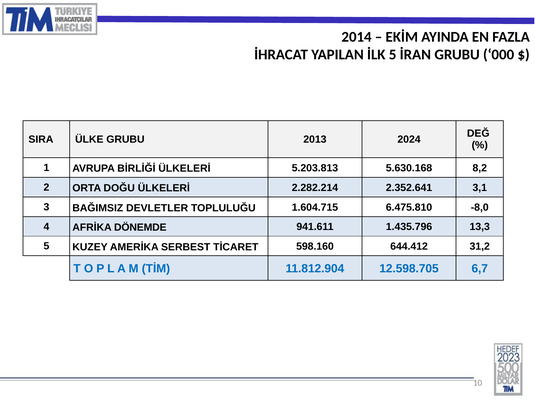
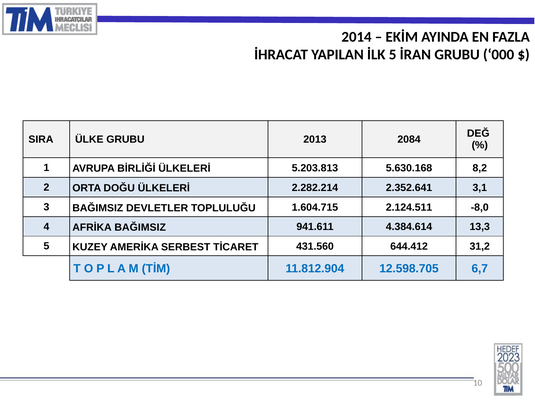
2024: 2024 -> 2084
6.475.810: 6.475.810 -> 2.124.511
AFRİKA DÖNEMDE: DÖNEMDE -> BAĞIMSIZ
1.435.796: 1.435.796 -> 4.384.614
598.160: 598.160 -> 431.560
